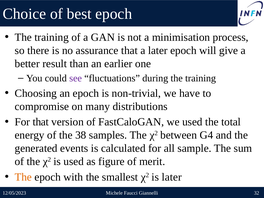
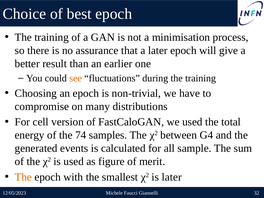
see colour: purple -> orange
For that: that -> cell
38: 38 -> 74
